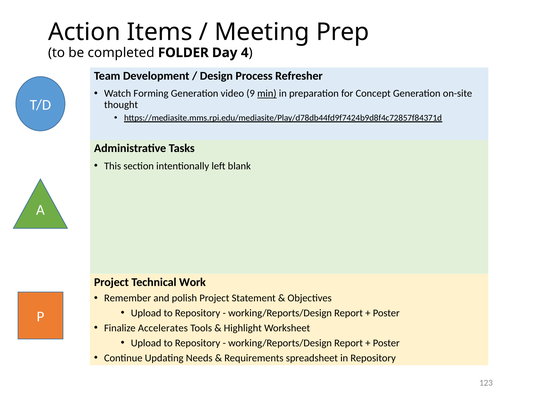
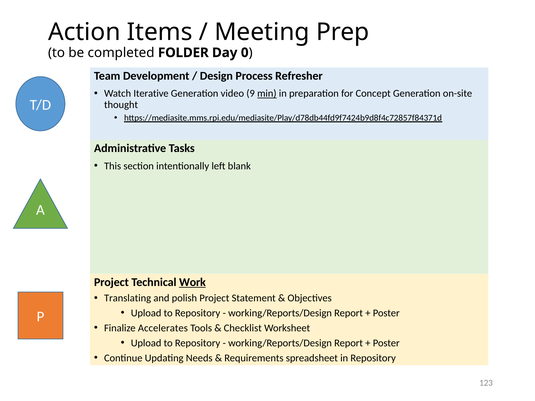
4: 4 -> 0
Forming: Forming -> Iterative
Work underline: none -> present
Remember: Remember -> Translating
Highlight: Highlight -> Checklist
